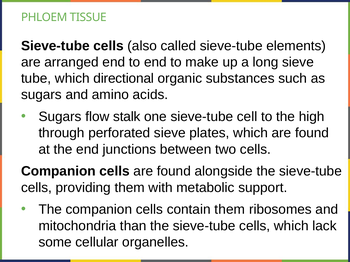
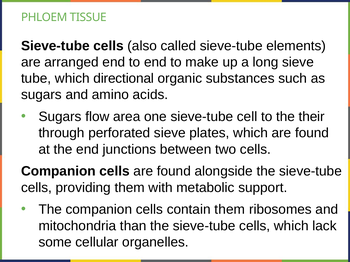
stalk: stalk -> area
high: high -> their
